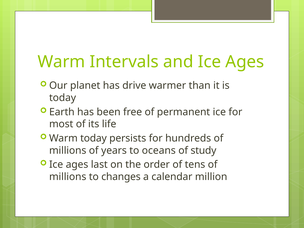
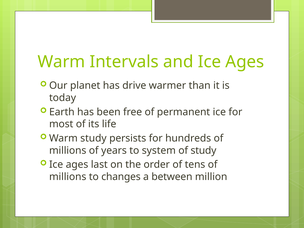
Warm today: today -> study
oceans: oceans -> system
calendar: calendar -> between
